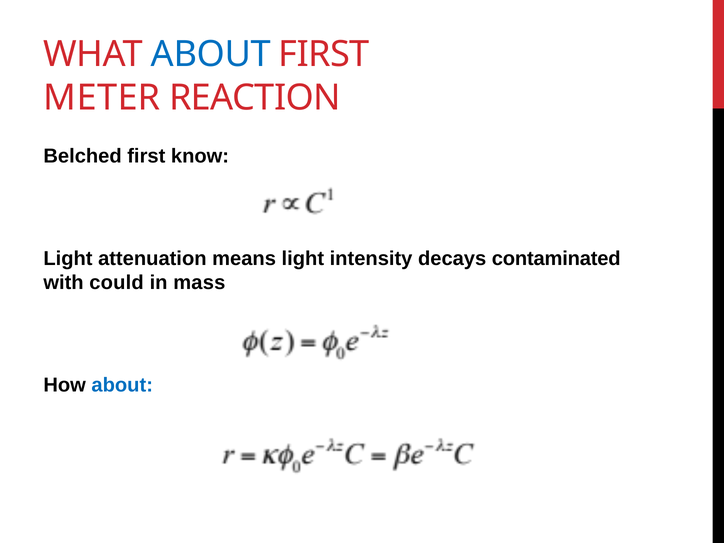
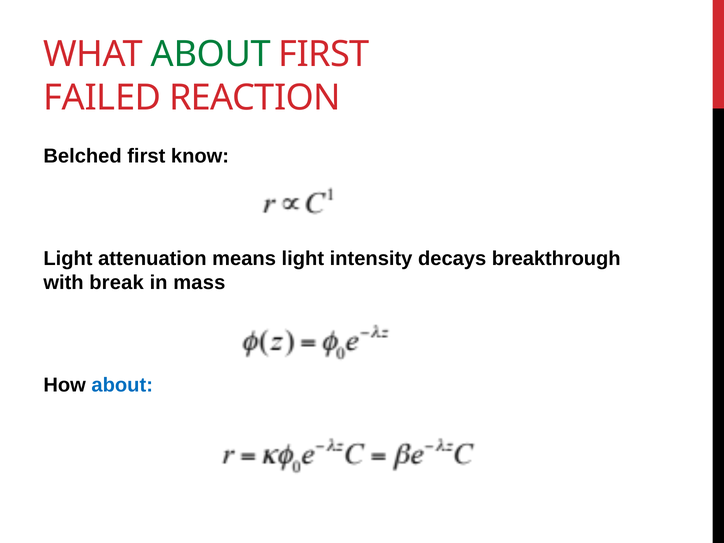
ABOUT at (211, 54) colour: blue -> green
METER: METER -> FAILED
contaminated: contaminated -> breakthrough
could: could -> break
